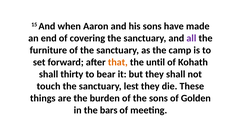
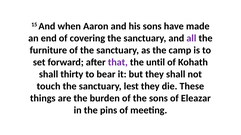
that colour: orange -> purple
Golden: Golden -> Eleazar
bars: bars -> pins
